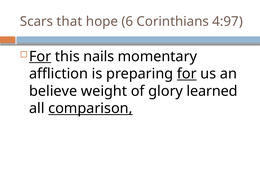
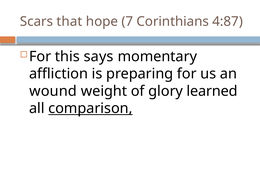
6: 6 -> 7
4:97: 4:97 -> 4:87
For at (40, 56) underline: present -> none
nails: nails -> says
for at (187, 74) underline: present -> none
believe: believe -> wound
